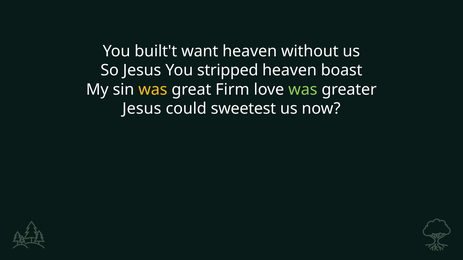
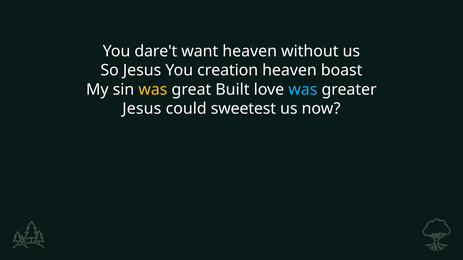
built't: built't -> dare't
stripped: stripped -> creation
Firm: Firm -> Built
was at (303, 90) colour: light green -> light blue
